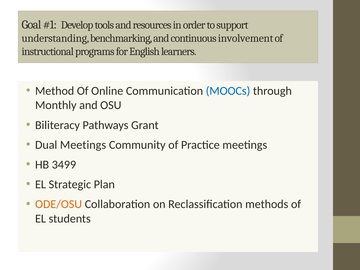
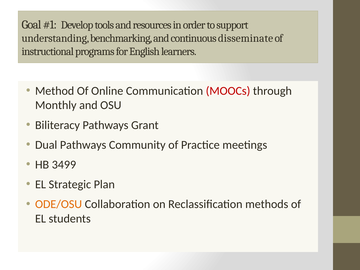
involvement: involvement -> disseminate
MOOCs colour: blue -> red
Dual Meetings: Meetings -> Pathways
